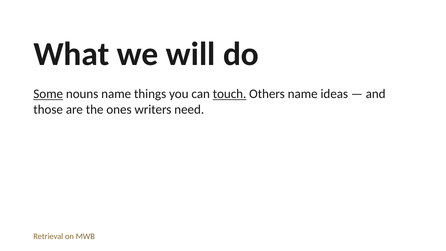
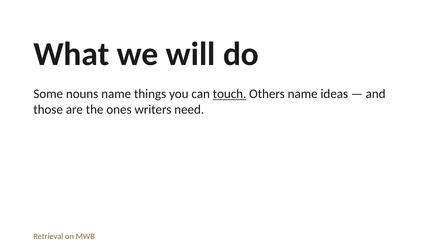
Some underline: present -> none
